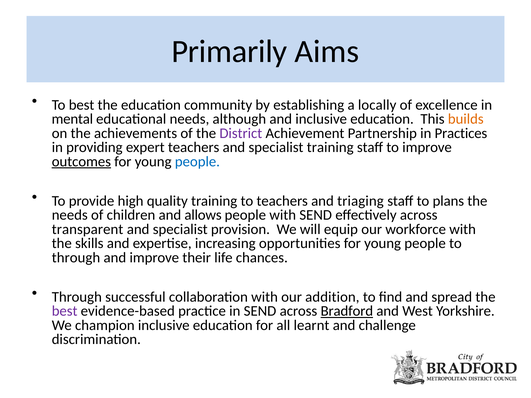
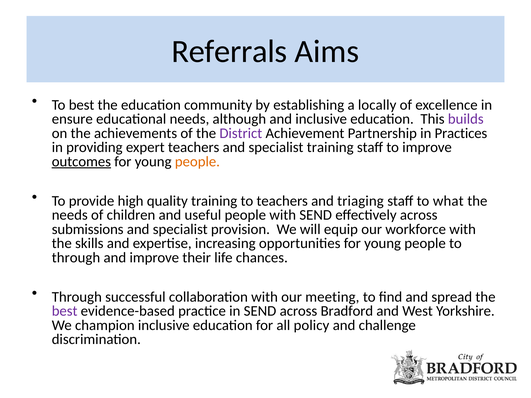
Primarily: Primarily -> Referrals
mental: mental -> ensure
builds colour: orange -> purple
people at (197, 162) colour: blue -> orange
plans: plans -> what
allows: allows -> useful
transparent: transparent -> submissions
addition: addition -> meeting
Bradford underline: present -> none
learnt: learnt -> policy
